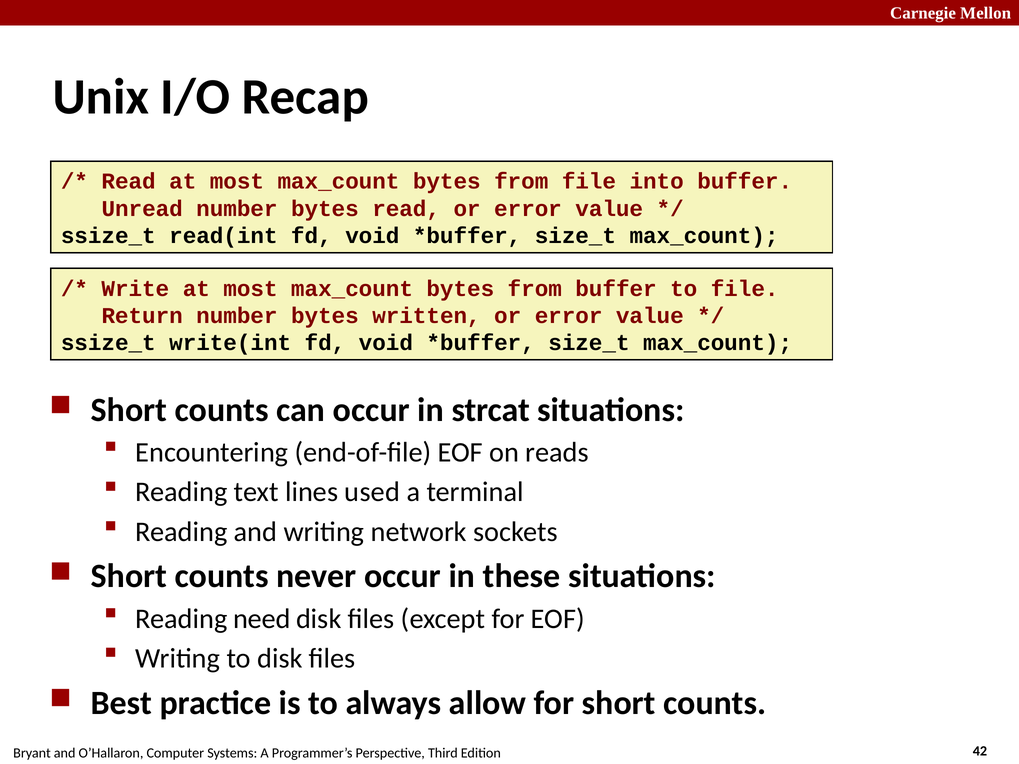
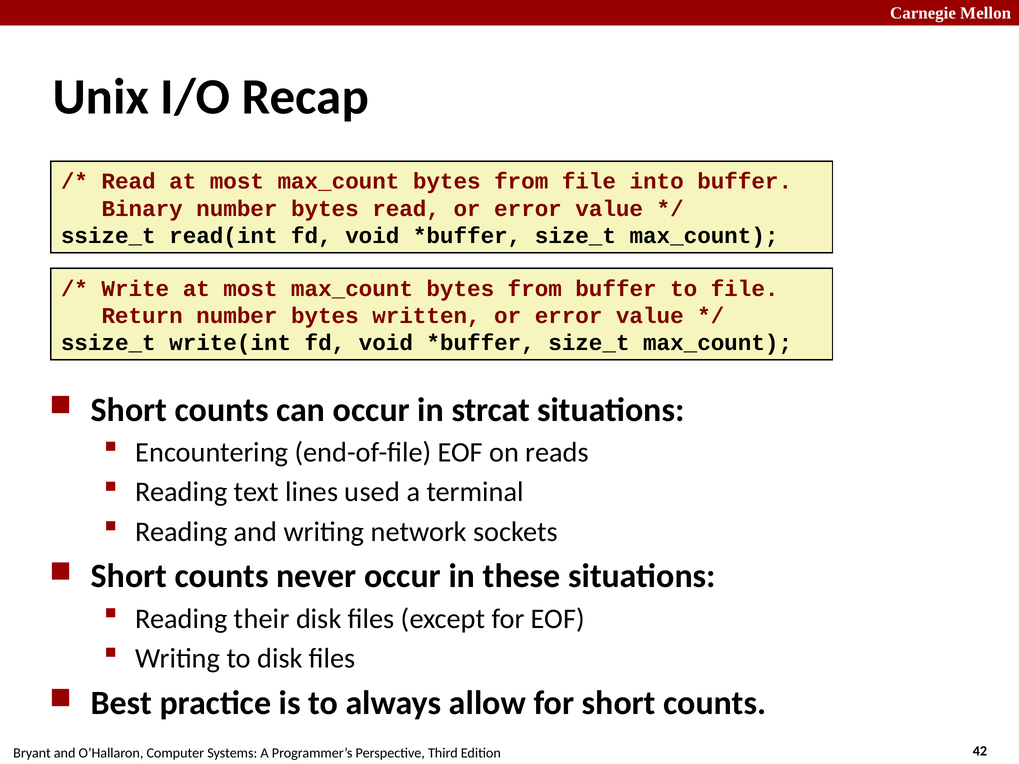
Unread: Unread -> Binary
need: need -> their
